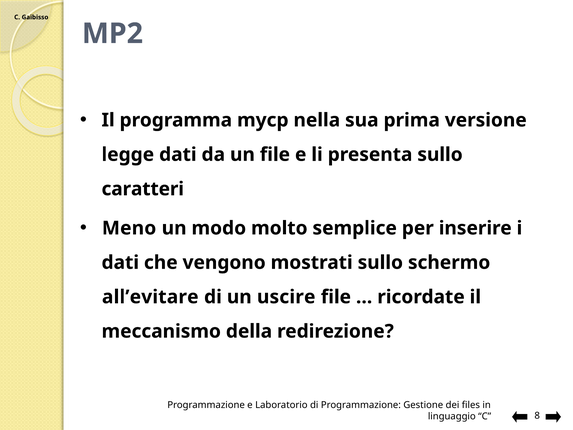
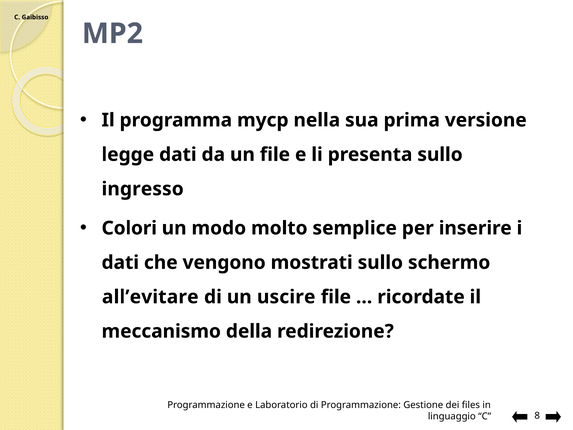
caratteri: caratteri -> ingresso
Meno: Meno -> Colori
